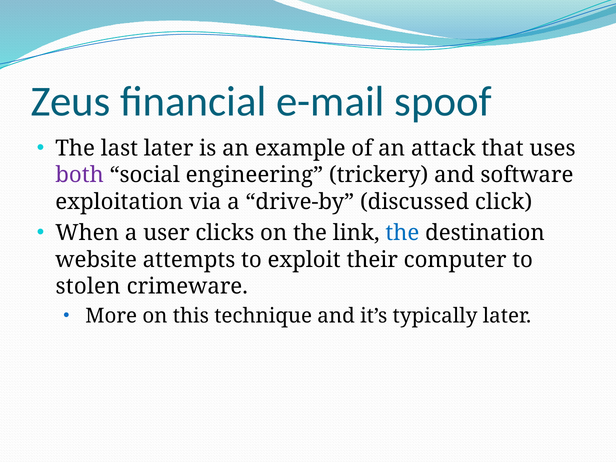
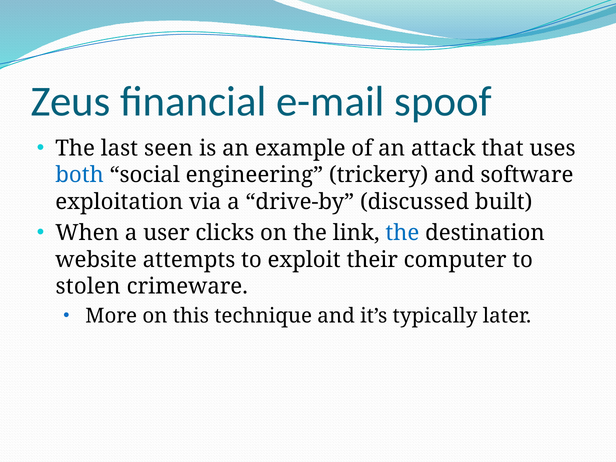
last later: later -> seen
both colour: purple -> blue
click: click -> built
